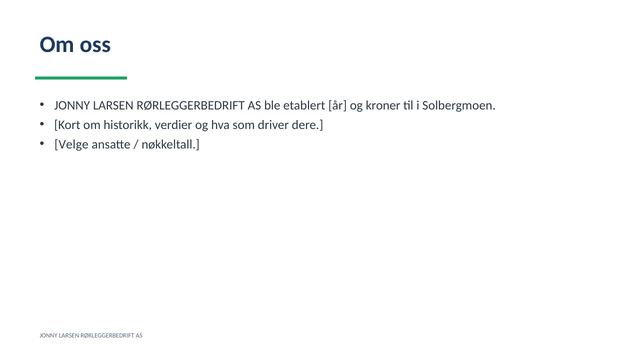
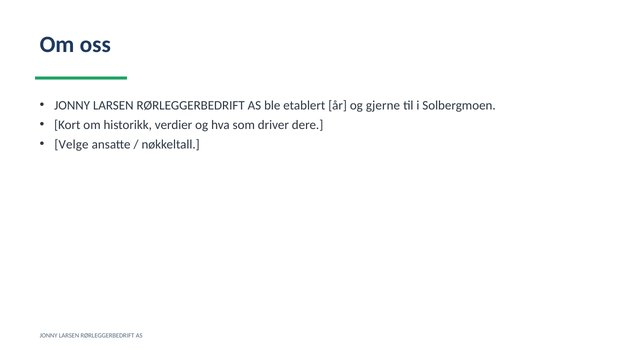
kroner: kroner -> gjerne
